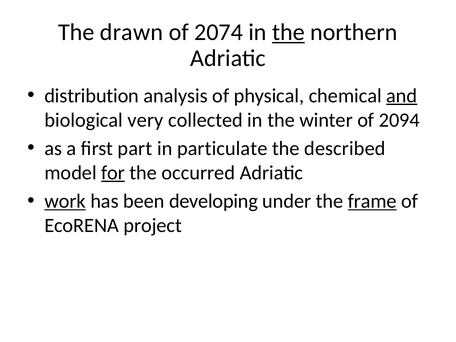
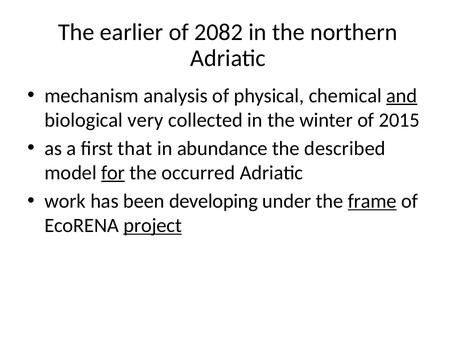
drawn: drawn -> earlier
2074: 2074 -> 2082
the at (288, 32) underline: present -> none
distribution: distribution -> mechanism
2094: 2094 -> 2015
part: part -> that
particulate: particulate -> abundance
work underline: present -> none
project underline: none -> present
